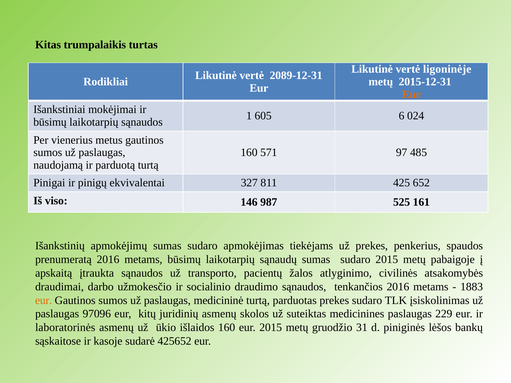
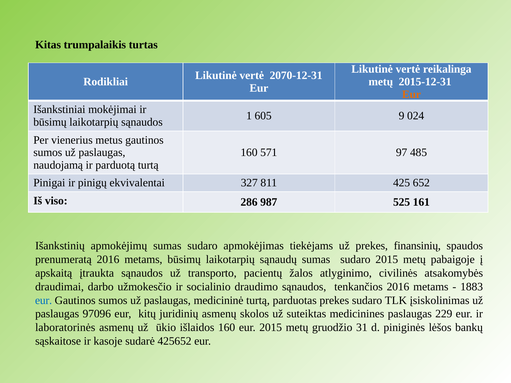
ligoninėje: ligoninėje -> reikalinga
2089-12-31: 2089-12-31 -> 2070-12-31
6: 6 -> 9
146: 146 -> 286
penkerius: penkerius -> finansinių
eur at (44, 300) colour: orange -> blue
